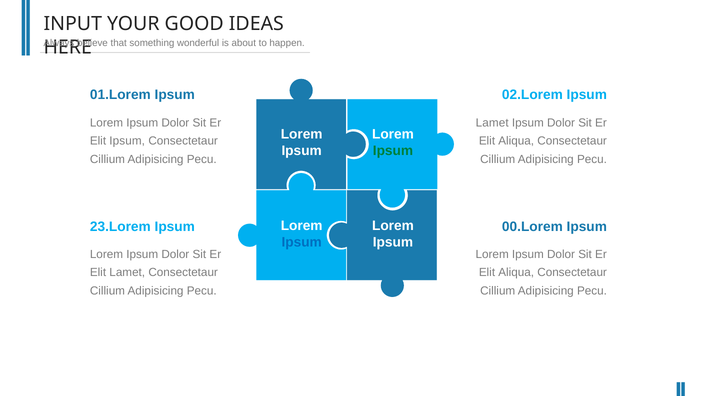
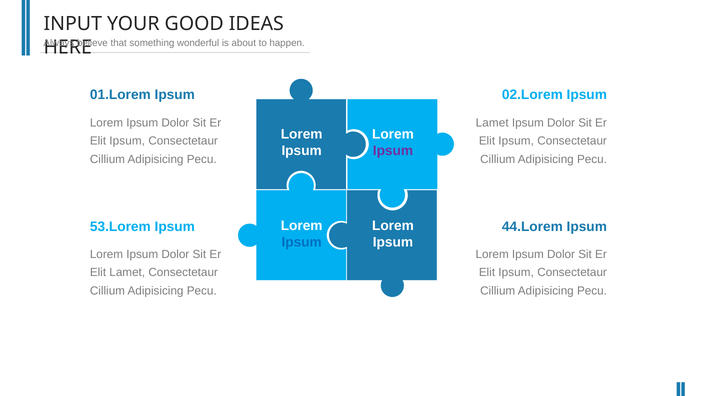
Aliqua at (516, 141): Aliqua -> Ipsum
Ipsum at (393, 151) colour: green -> purple
23.Lorem: 23.Lorem -> 53.Lorem
00.Lorem: 00.Lorem -> 44.Lorem
Aliqua at (516, 272): Aliqua -> Ipsum
